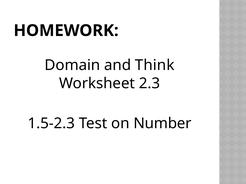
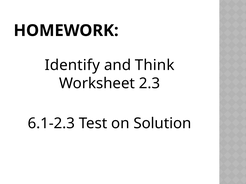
Domain: Domain -> Identify
1.5-2.3: 1.5-2.3 -> 6.1-2.3
Number: Number -> Solution
